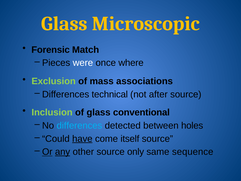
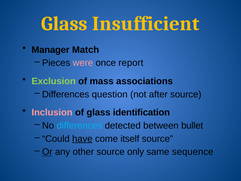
Microscopic: Microscopic -> Insufficient
Forensic: Forensic -> Manager
were colour: white -> pink
where: where -> report
technical: technical -> question
Inclusion colour: light green -> pink
conventional: conventional -> identification
holes: holes -> bullet
any underline: present -> none
